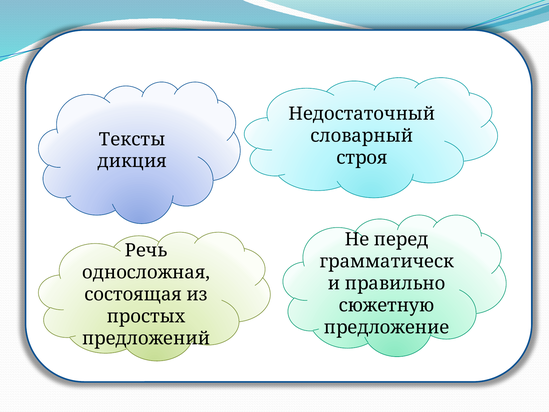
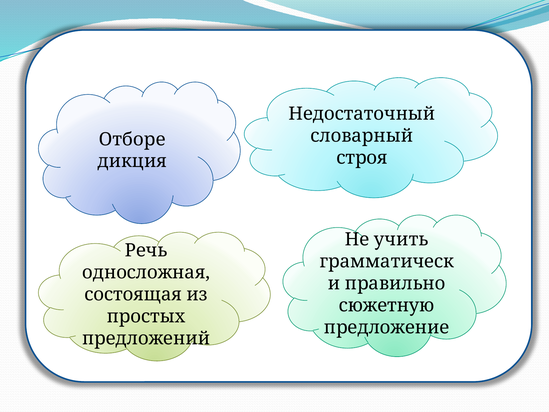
Тексты: Тексты -> Отборе
перед: перед -> учить
